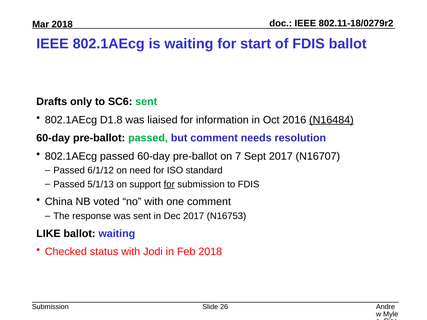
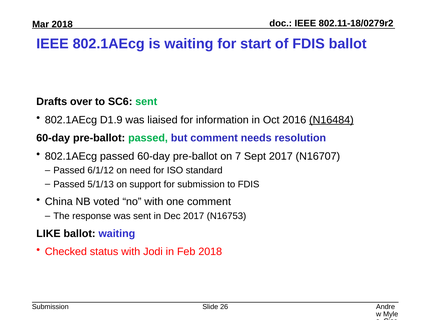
only: only -> over
D1.8: D1.8 -> D1.9
for at (169, 184) underline: present -> none
